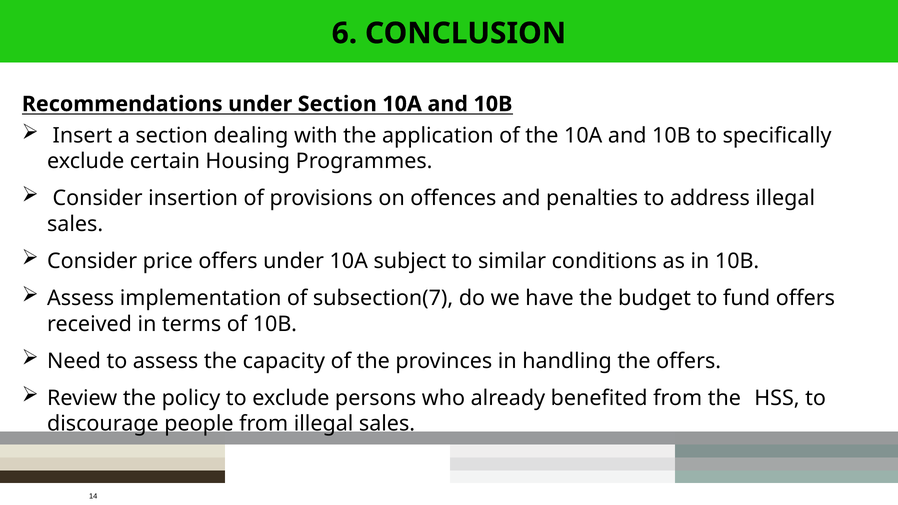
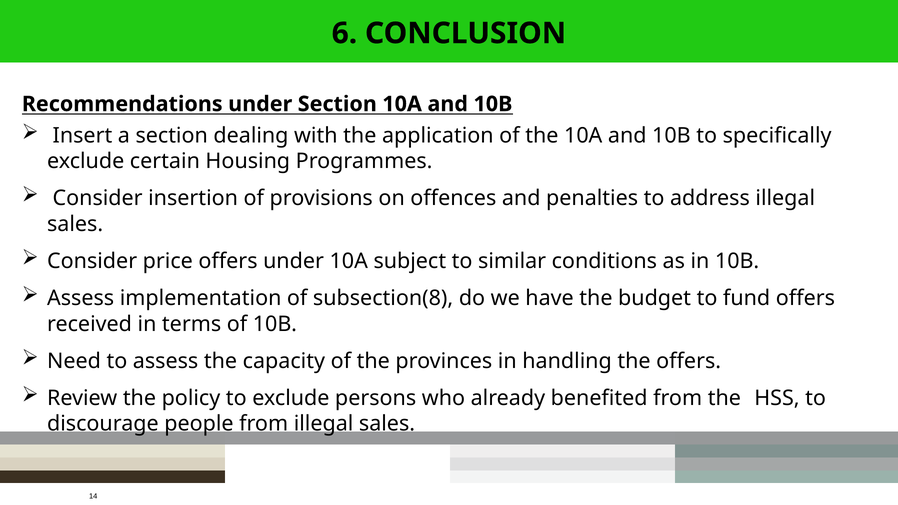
subsection(7: subsection(7 -> subsection(8
